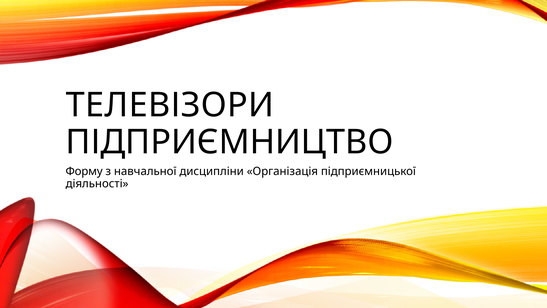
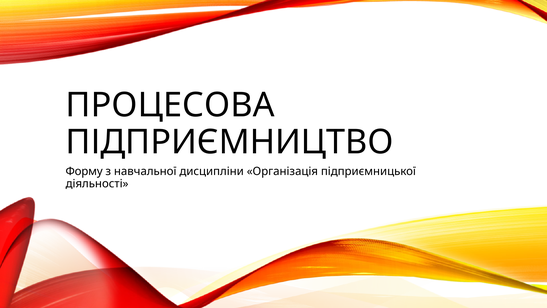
ТЕЛЕВІЗОРИ: ТЕЛЕВІЗОРИ -> ПРОЦЕСОВА
